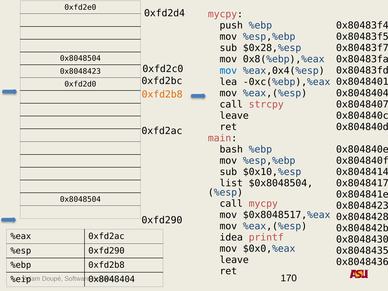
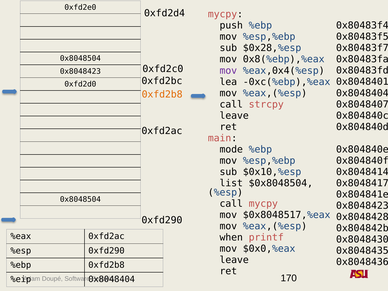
mov at (228, 71) colour: blue -> purple
bash: bash -> mode
idea: idea -> when
